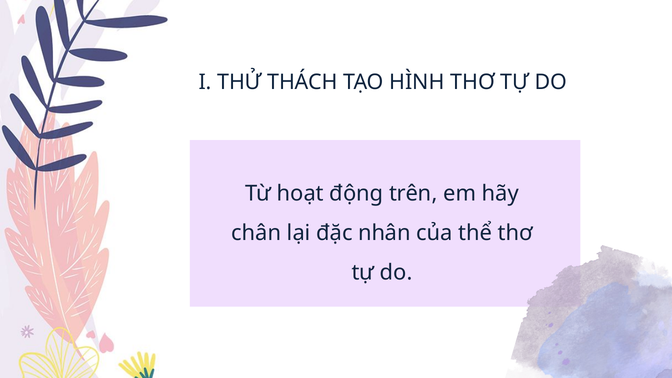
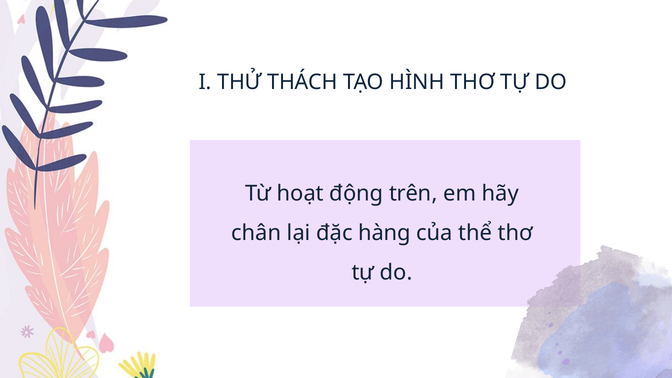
nhân: nhân -> hàng
